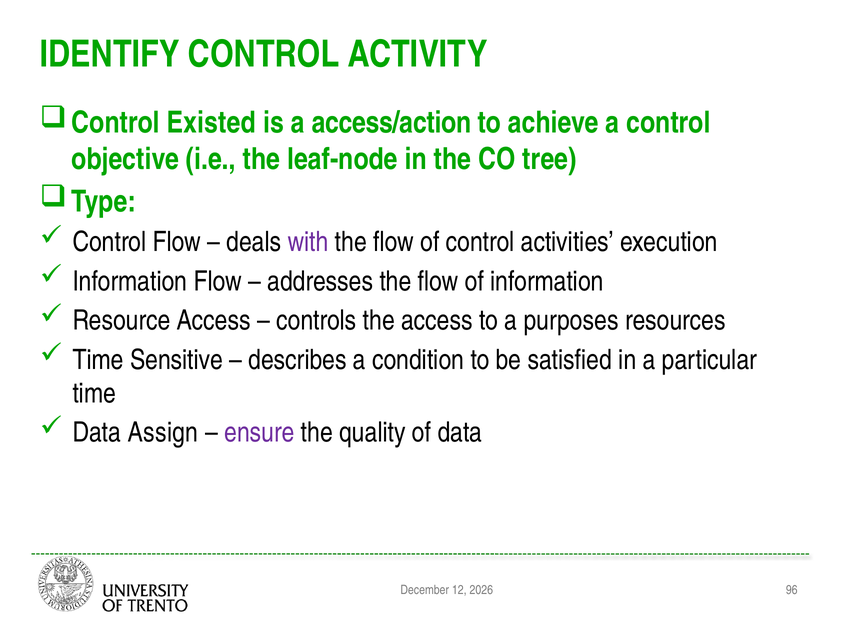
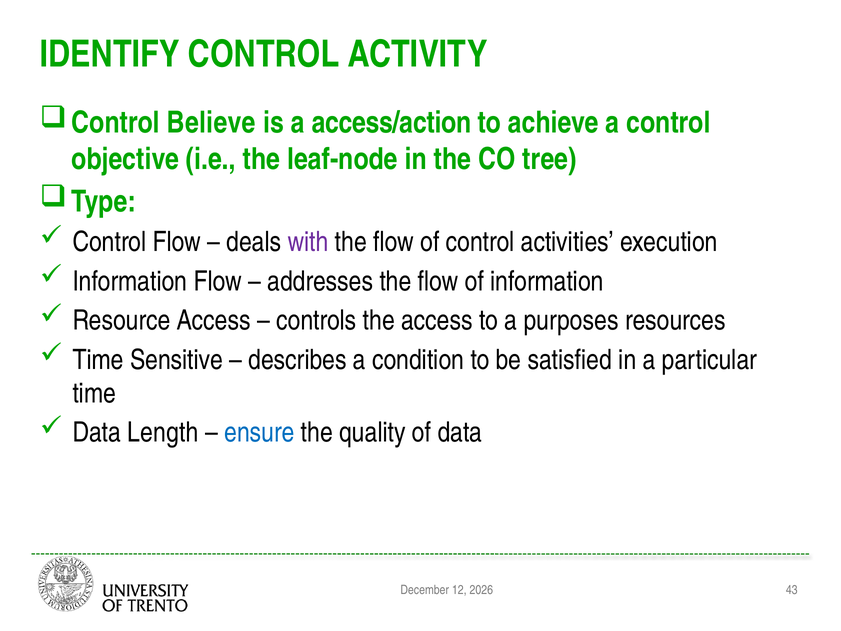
Existed: Existed -> Believe
Assign: Assign -> Length
ensure colour: purple -> blue
96: 96 -> 43
